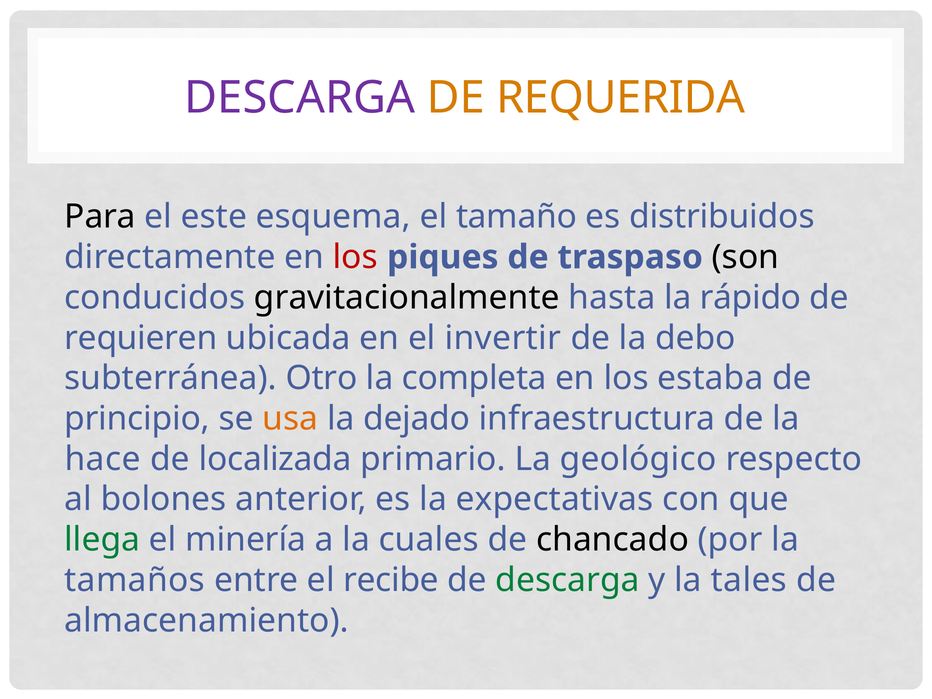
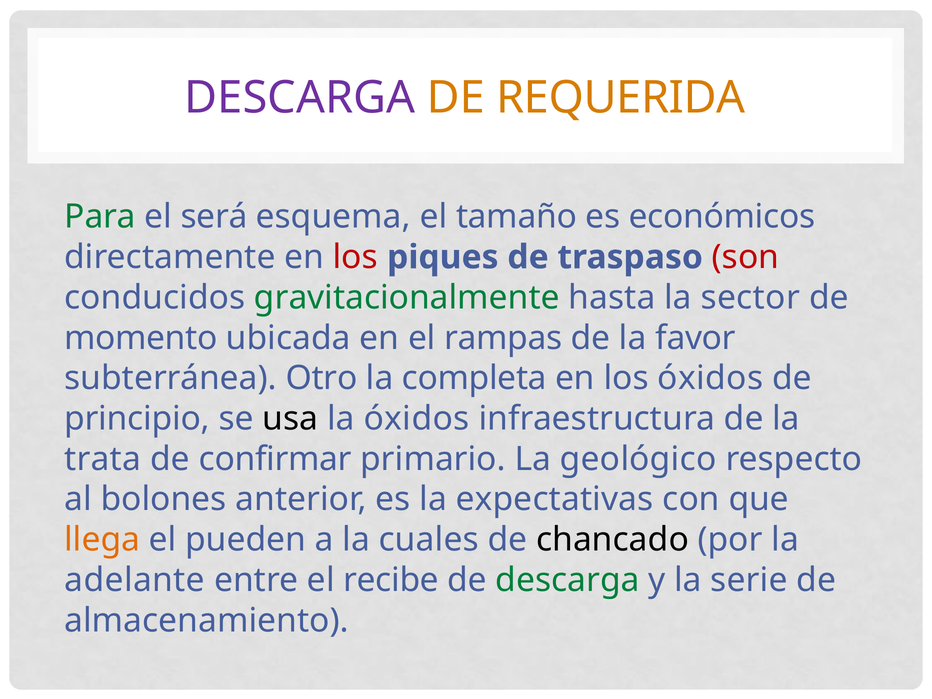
Para colour: black -> green
este: este -> será
distribuidos: distribuidos -> económicos
son colour: black -> red
gravitacionalmente colour: black -> green
rápido: rápido -> sector
requieren: requieren -> momento
invertir: invertir -> rampas
debo: debo -> favor
los estaba: estaba -> óxidos
usa colour: orange -> black
la dejado: dejado -> óxidos
hace: hace -> trata
localizada: localizada -> confirmar
llega colour: green -> orange
minería: minería -> pueden
tamaños: tamaños -> adelante
tales: tales -> serie
